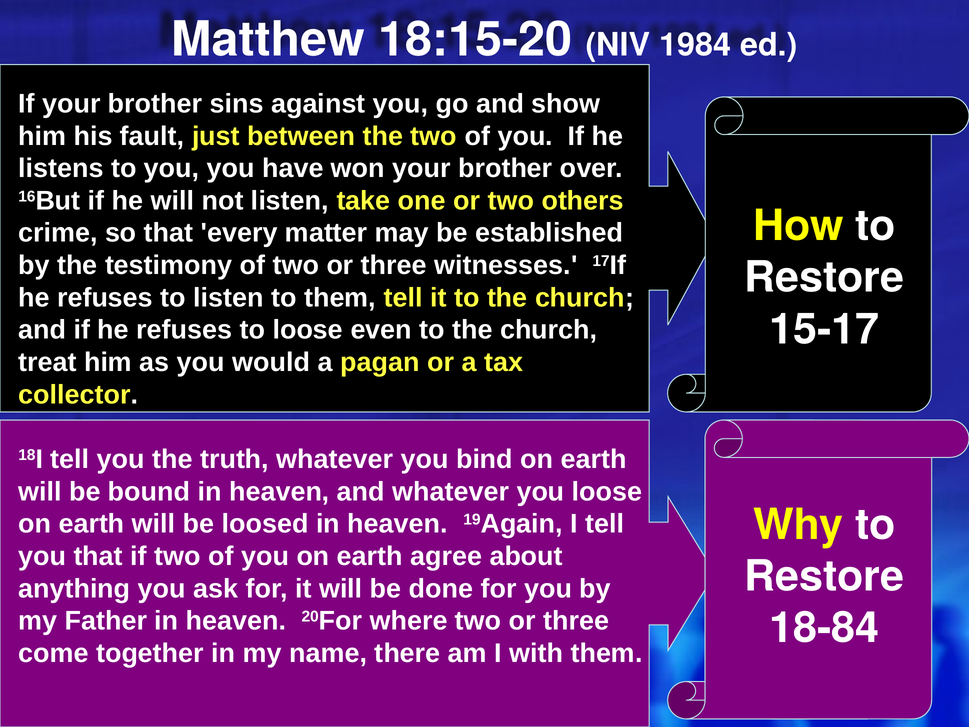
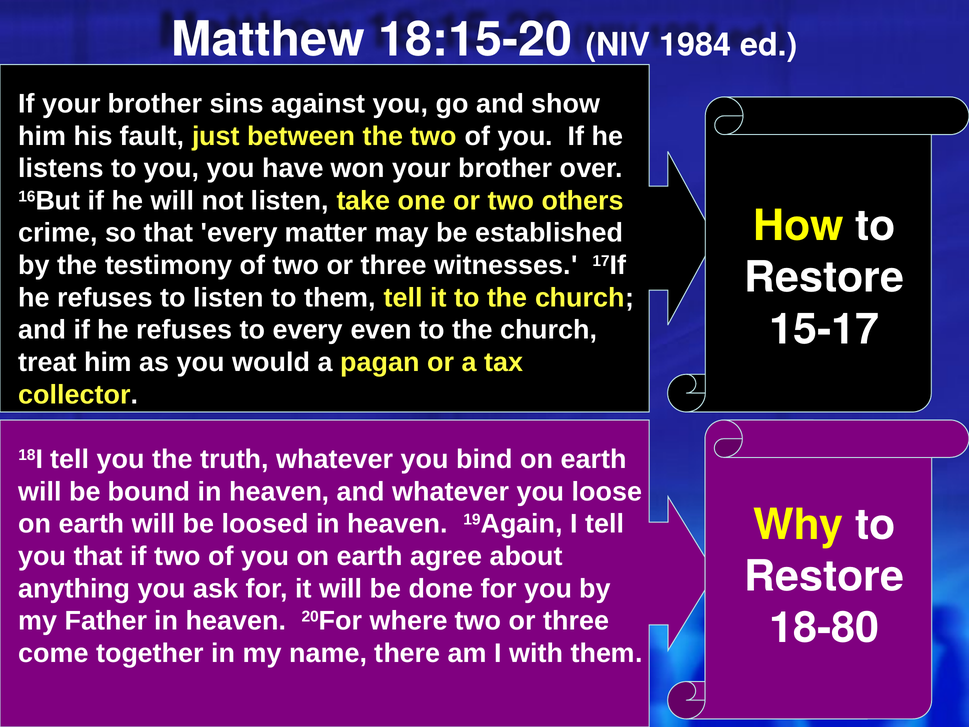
to loose: loose -> every
18-84: 18-84 -> 18-80
